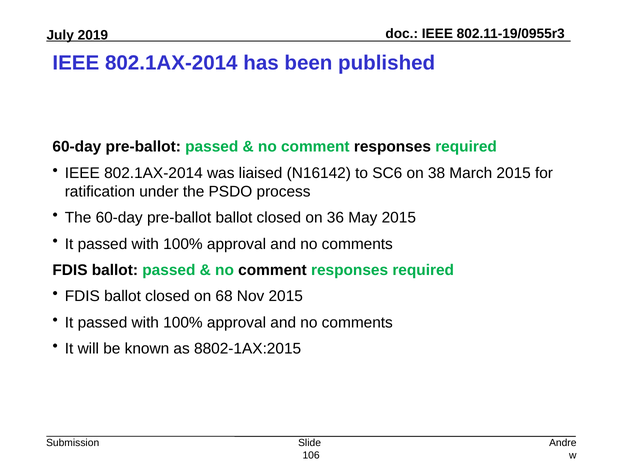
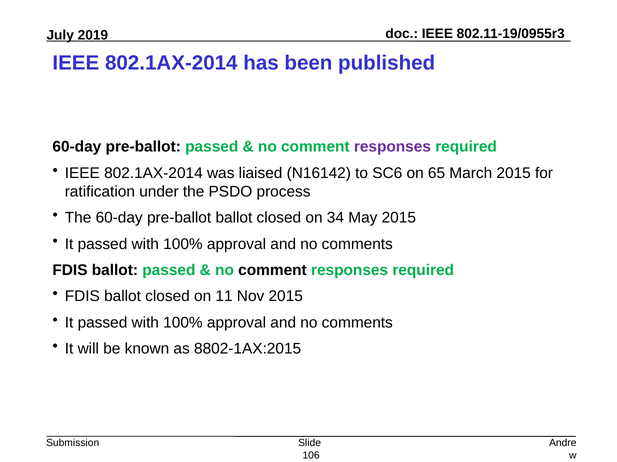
responses at (392, 147) colour: black -> purple
38: 38 -> 65
36: 36 -> 34
68: 68 -> 11
